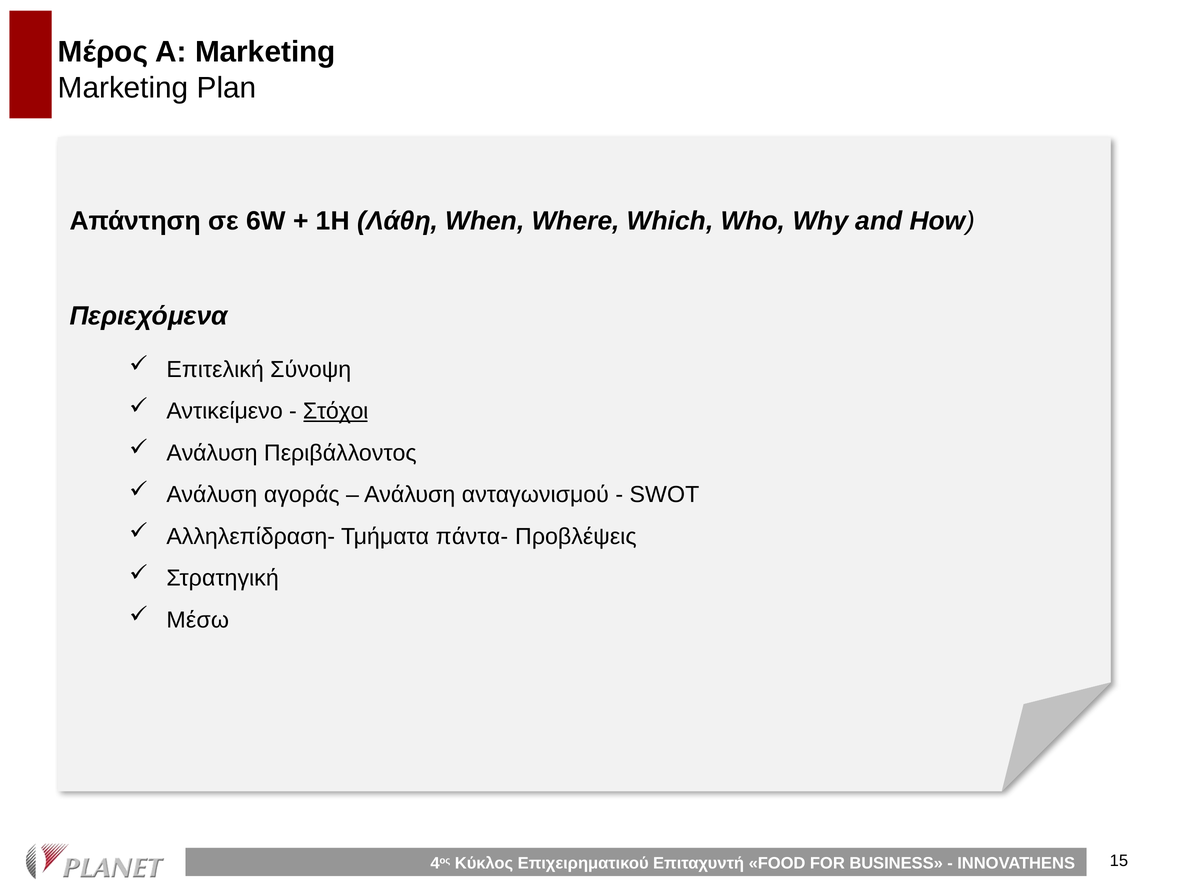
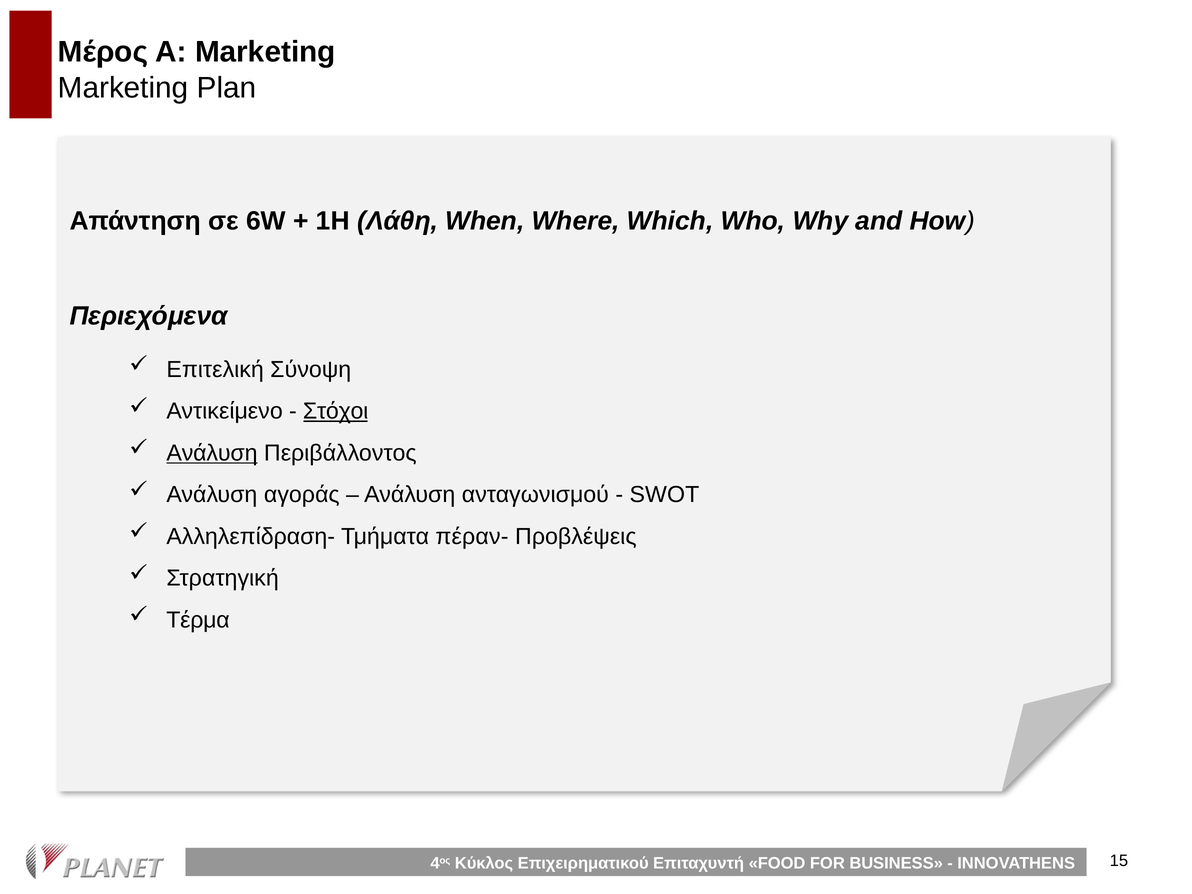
Ανάλυση at (212, 453) underline: none -> present
πάντα-: πάντα- -> πέραν-
Μέσω: Μέσω -> Τέρμα
